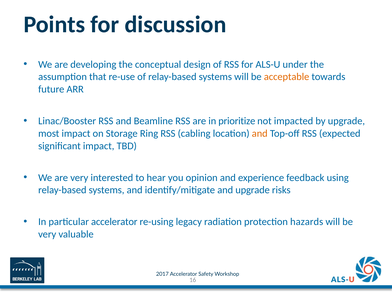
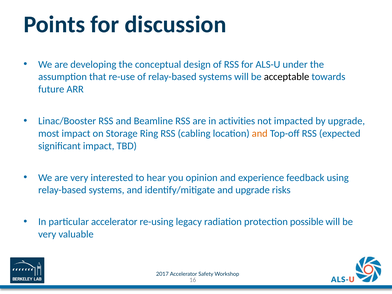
acceptable colour: orange -> black
prioritize: prioritize -> activities
hazards: hazards -> possible
